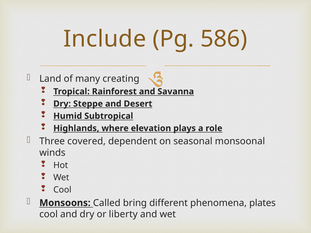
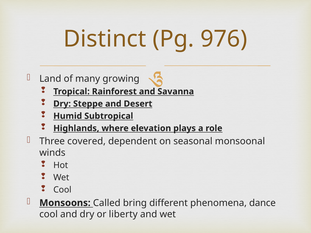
Include: Include -> Distinct
586: 586 -> 976
creating: creating -> growing
plates: plates -> dance
